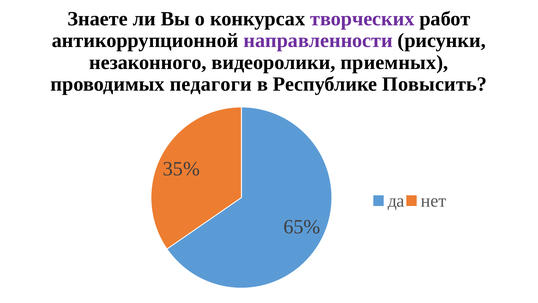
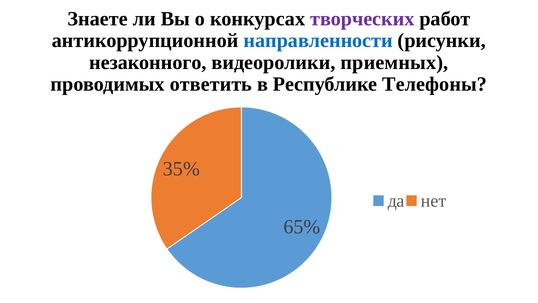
направленности colour: purple -> blue
педагоги: педагоги -> ответить
Повысить: Повысить -> Телефоны
